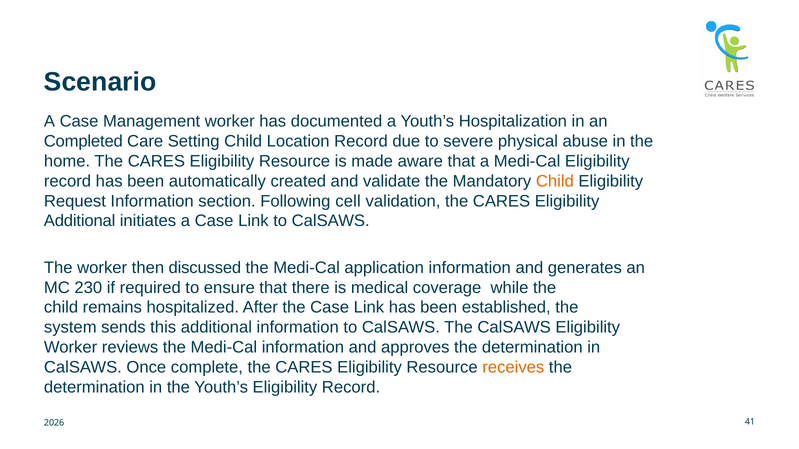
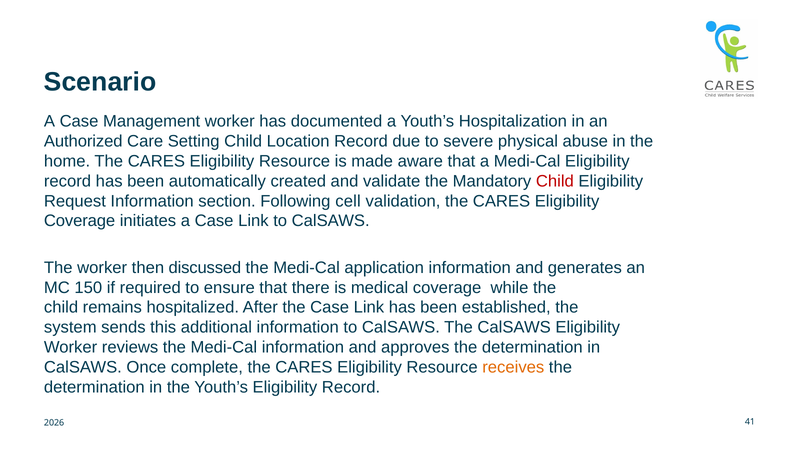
Completed: Completed -> Authorized
Child at (555, 181) colour: orange -> red
Additional at (80, 221): Additional -> Coverage
230: 230 -> 150
